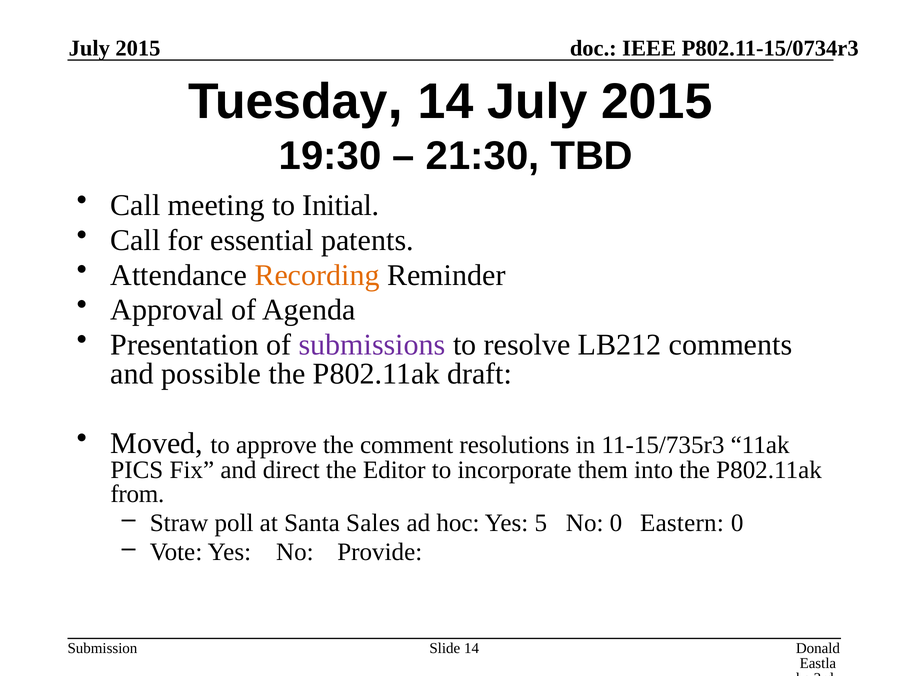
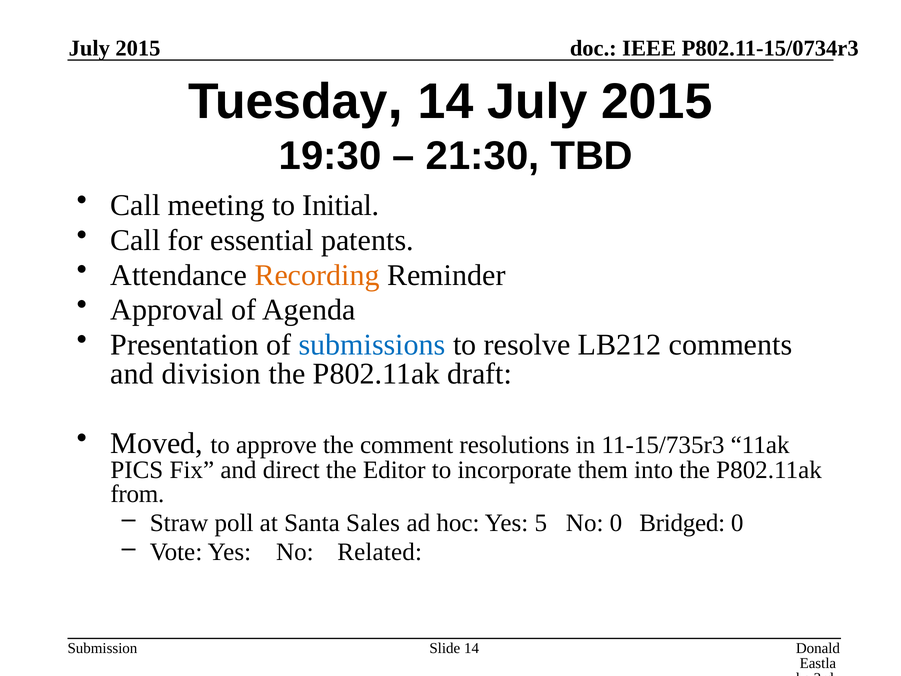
submissions colour: purple -> blue
possible: possible -> division
Eastern: Eastern -> Bridged
Provide: Provide -> Related
